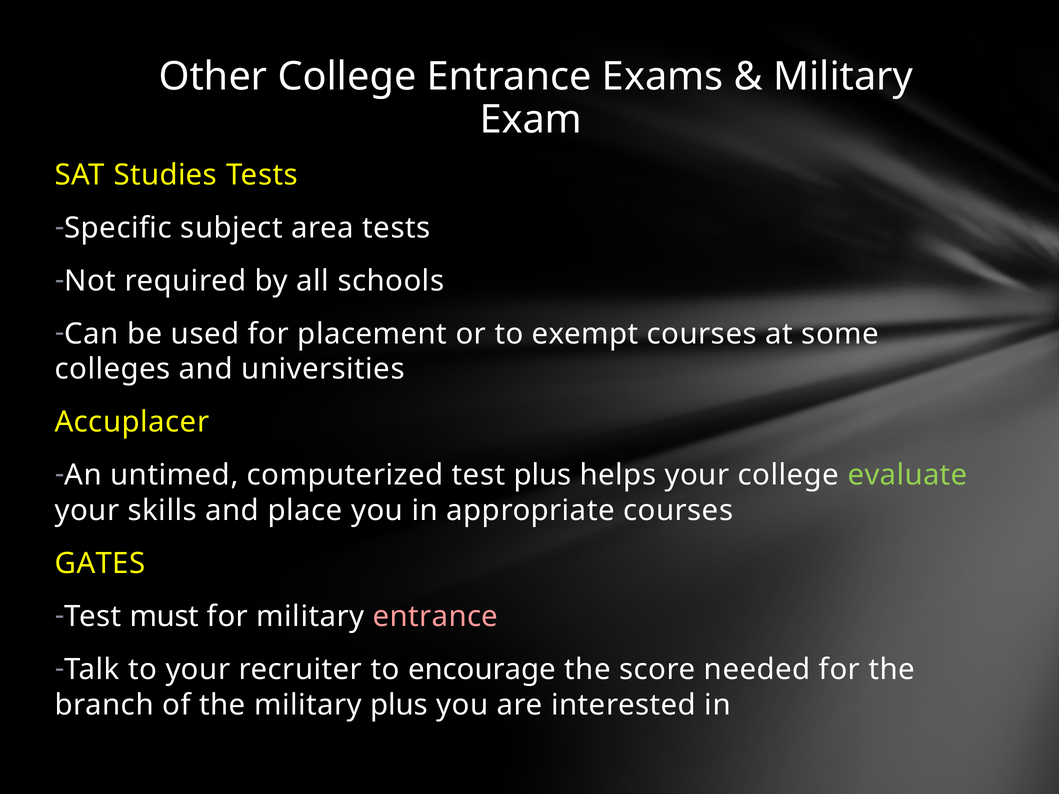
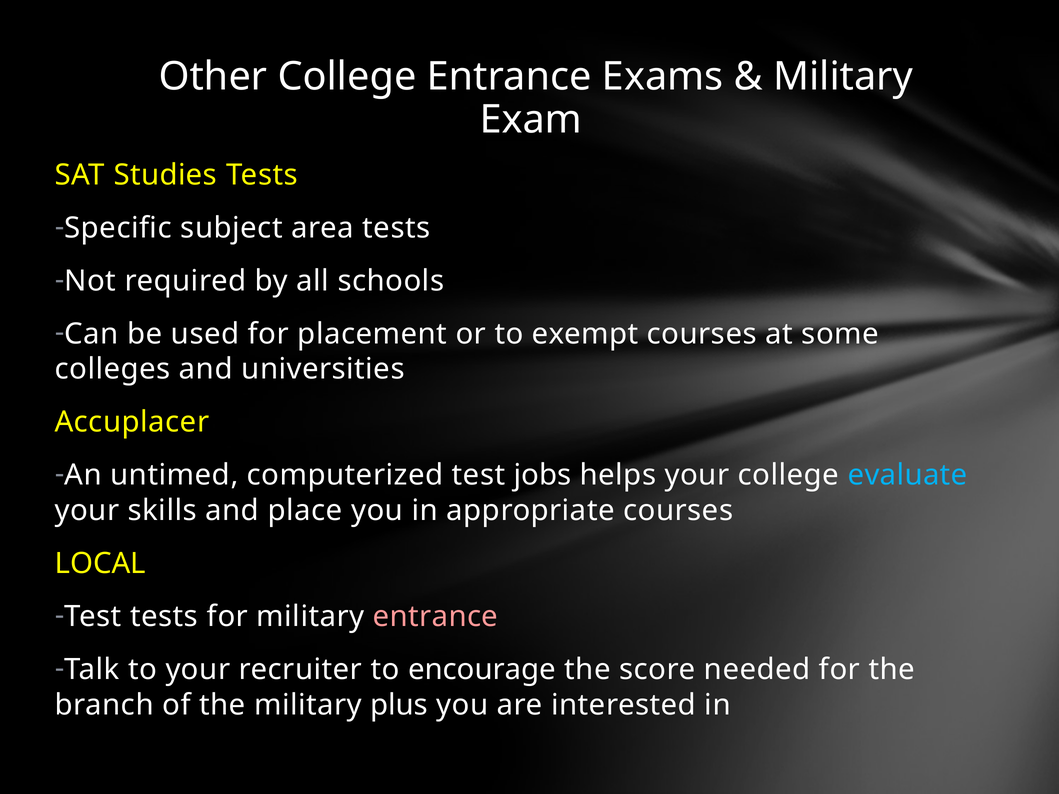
test plus: plus -> jobs
evaluate colour: light green -> light blue
GATES: GATES -> LOCAL
Test must: must -> tests
